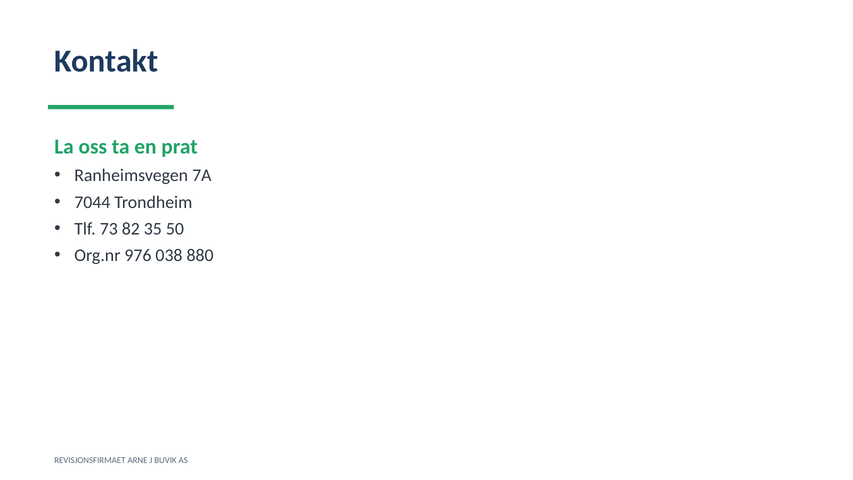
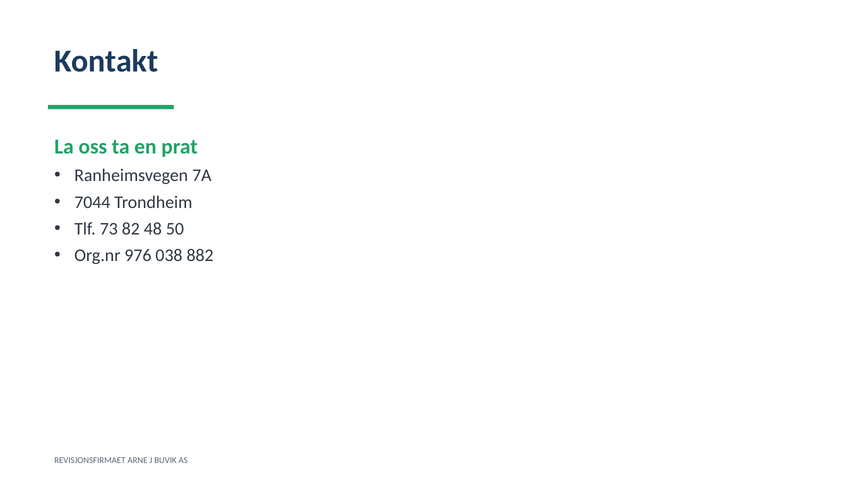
35: 35 -> 48
880: 880 -> 882
